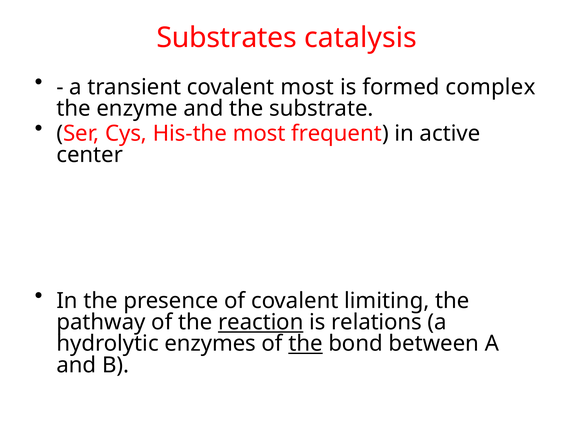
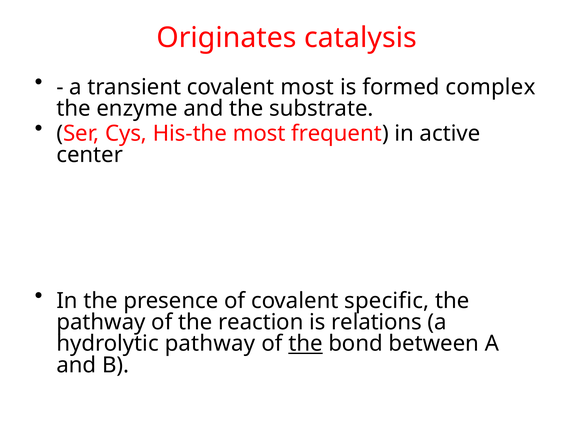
Substrates: Substrates -> Originates
limiting: limiting -> specific
reaction underline: present -> none
hydrolytic enzymes: enzymes -> pathway
